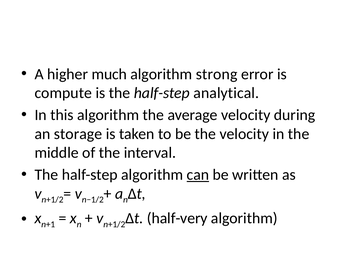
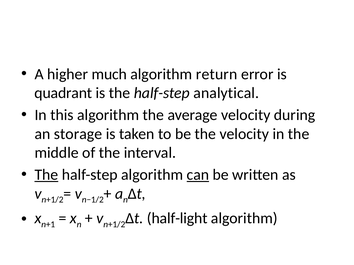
strong: strong -> return
compute: compute -> quadrant
The at (46, 175) underline: none -> present
half-very: half-very -> half-light
